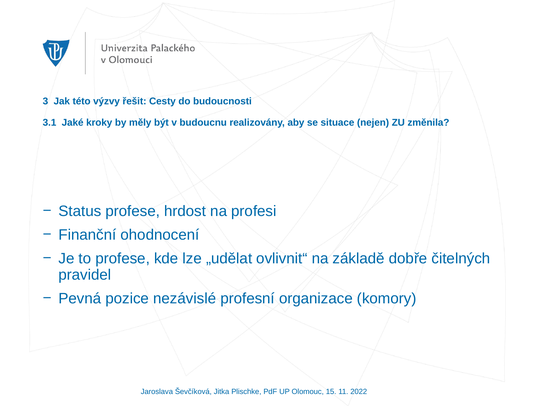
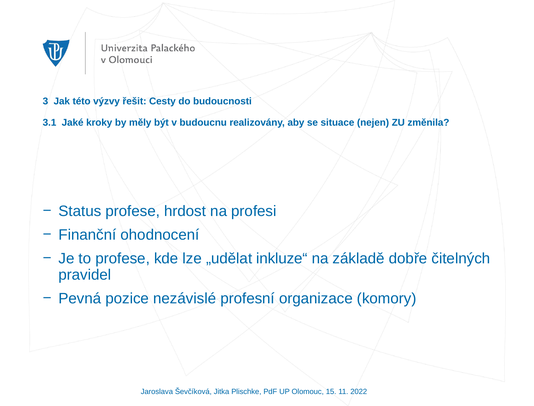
ovlivnit“: ovlivnit“ -> inkluze“
